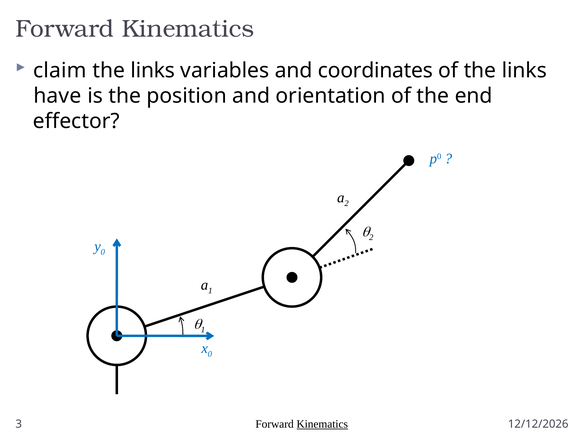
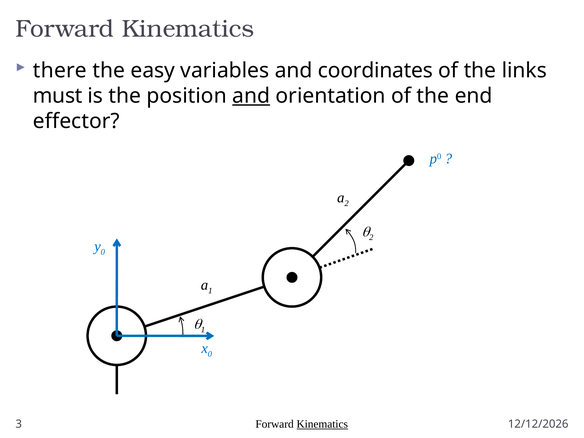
claim: claim -> there
links at (153, 71): links -> easy
have: have -> must
and at (251, 96) underline: none -> present
